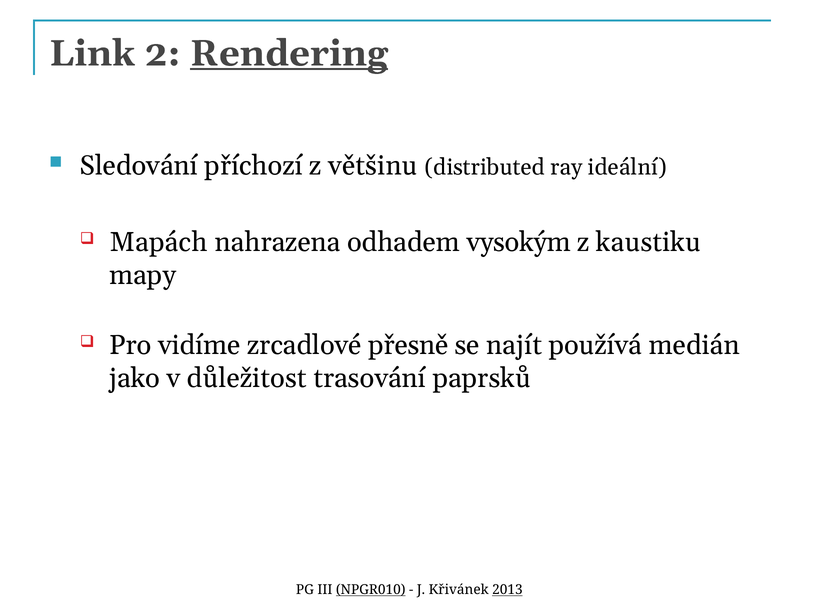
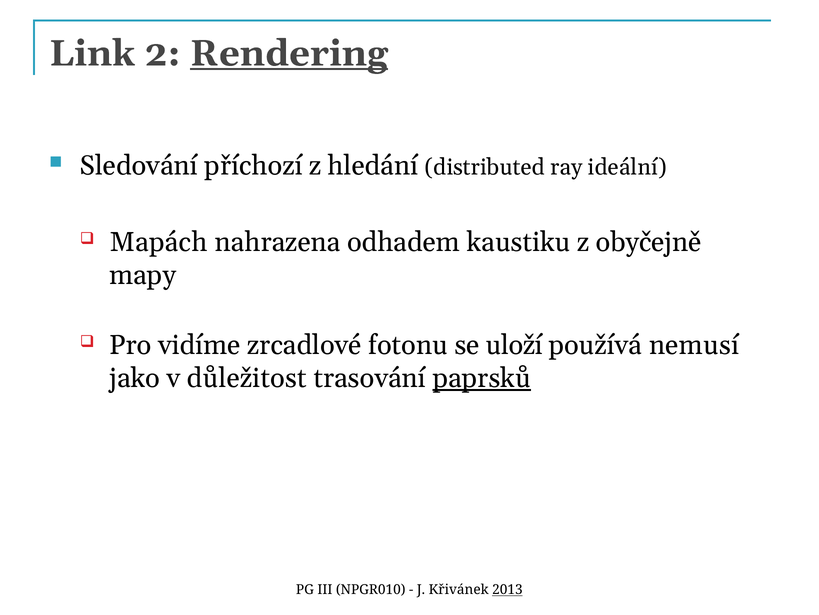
většinu: většinu -> hledání
vysokým: vysokým -> kaustiku
kaustiku: kaustiku -> obyčejně
přesně: přesně -> fotonu
najít: najít -> uloží
medián: medián -> nemusí
paprsků underline: none -> present
NPGR010 underline: present -> none
